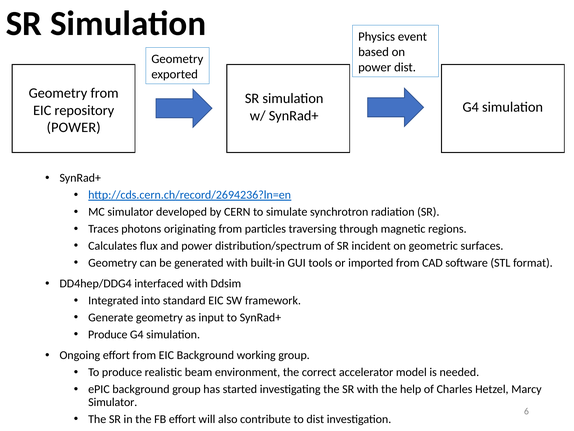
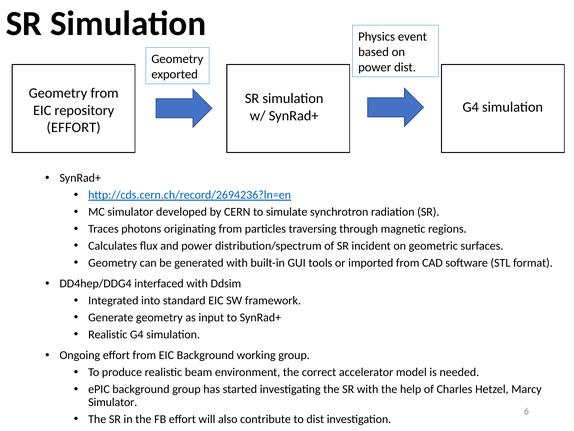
POWER at (74, 127): POWER -> EFFORT
Produce at (108, 334): Produce -> Realistic
